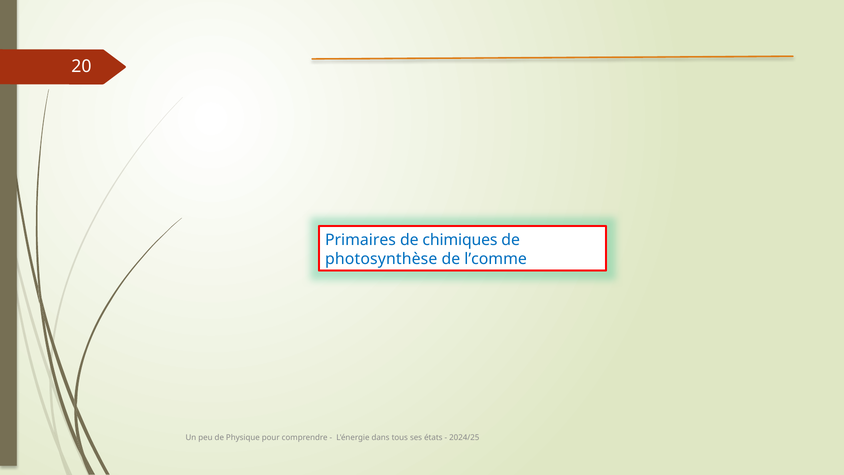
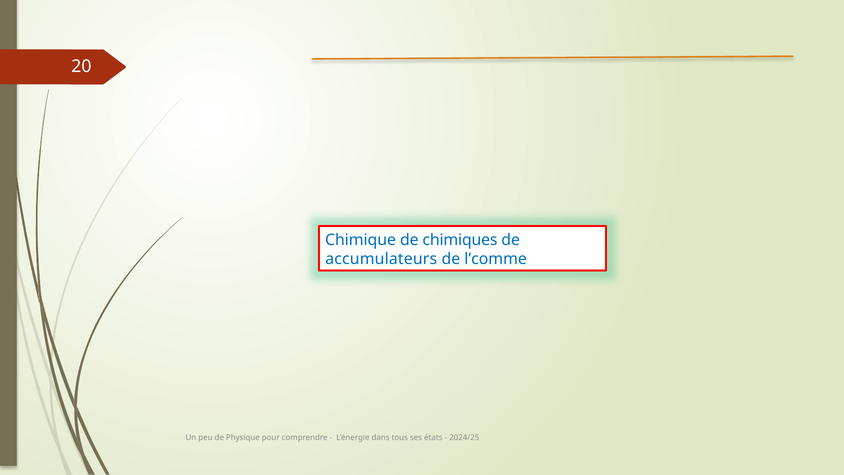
Primaires: Primaires -> Chimique
photosynthèse: photosynthèse -> accumulateurs
